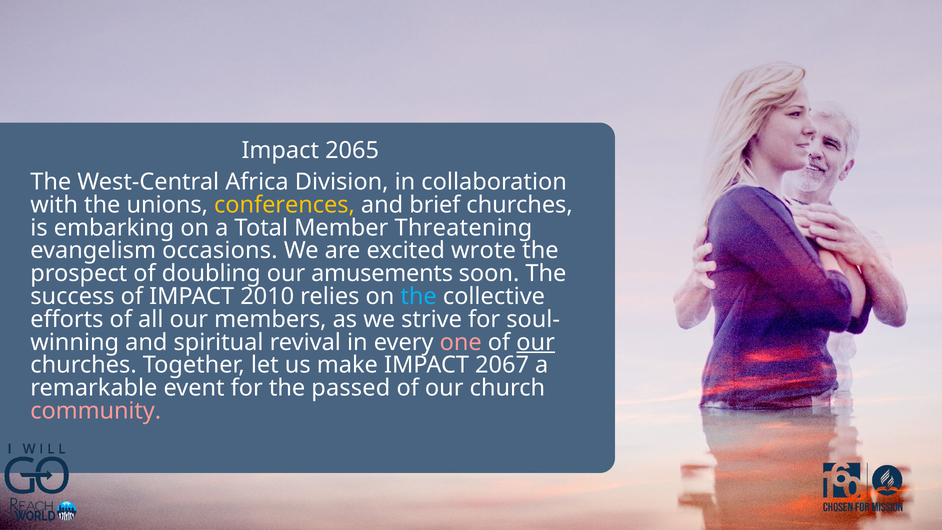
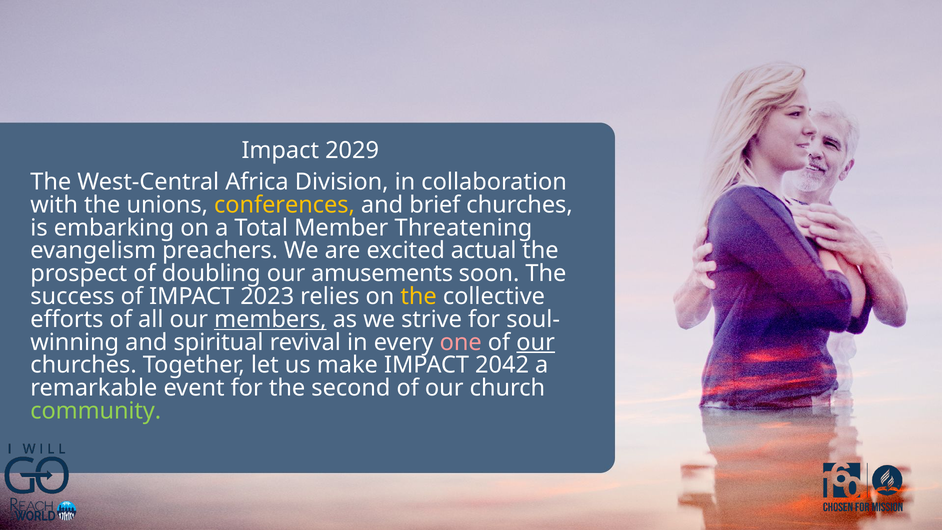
2065: 2065 -> 2029
occasions: occasions -> preachers
wrote: wrote -> actual
2010: 2010 -> 2023
the at (419, 296) colour: light blue -> yellow
members underline: none -> present
2067: 2067 -> 2042
passed: passed -> second
community colour: pink -> light green
